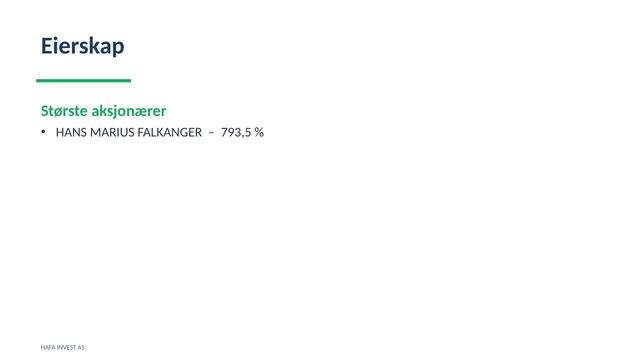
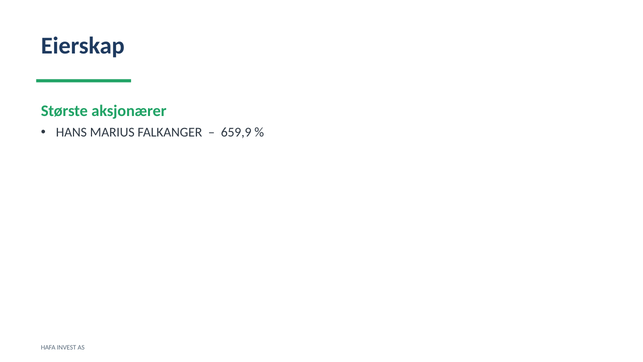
793,5: 793,5 -> 659,9
